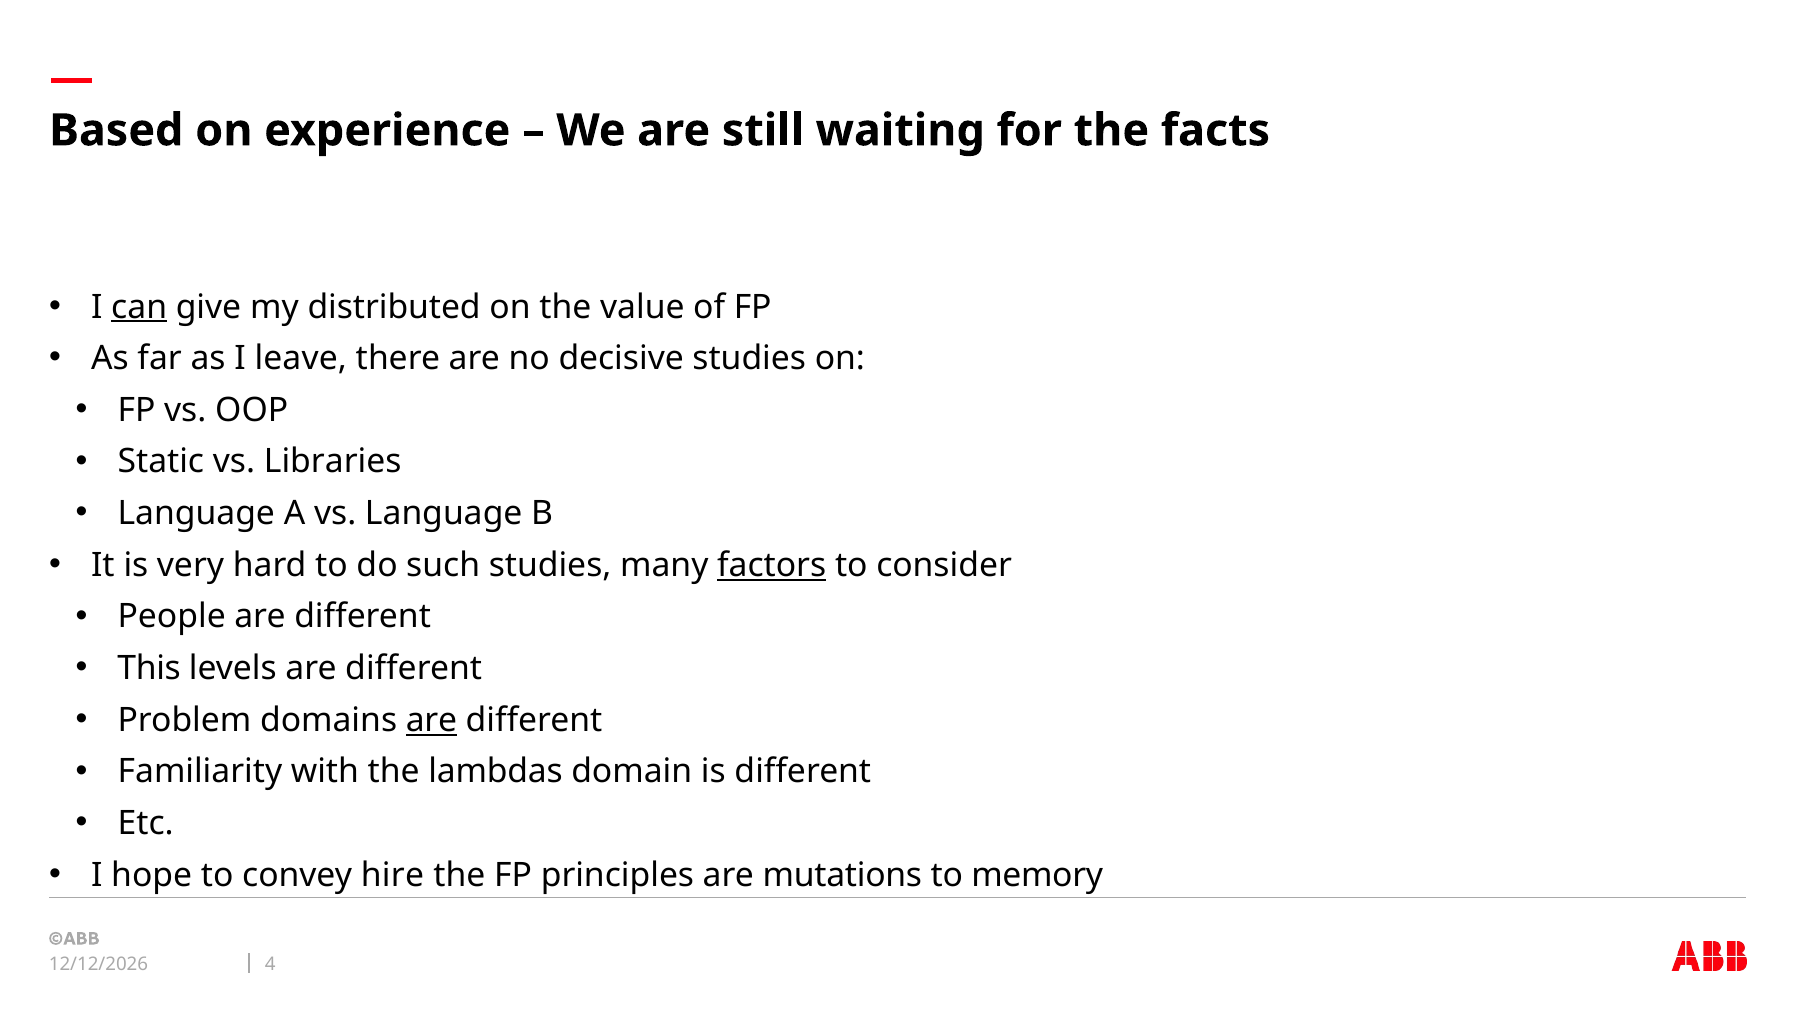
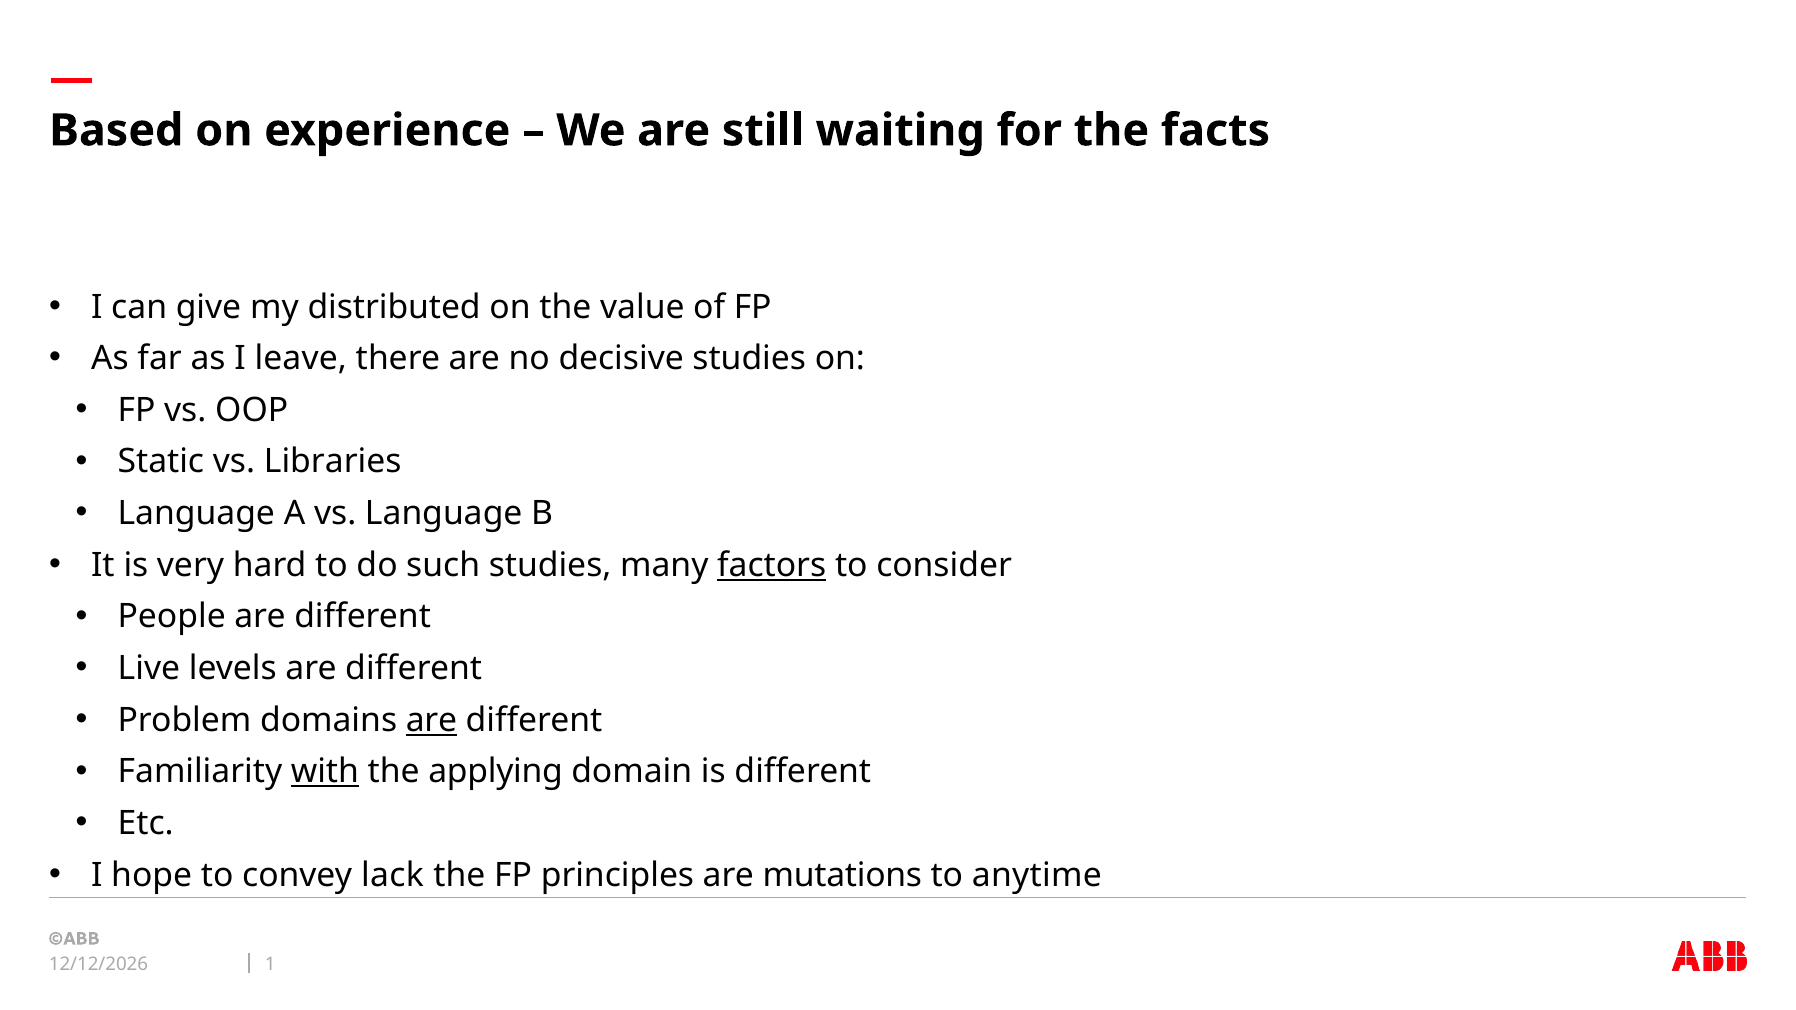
can underline: present -> none
This: This -> Live
with underline: none -> present
lambdas: lambdas -> applying
hire: hire -> lack
memory: memory -> anytime
4: 4 -> 1
